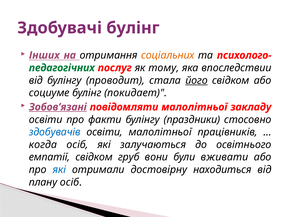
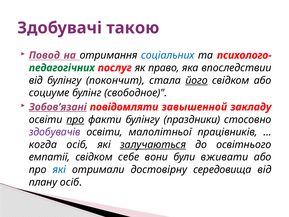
Здобувачі булінг: булінг -> такою
Інших: Інших -> Повод
соціальних colour: orange -> blue
тому: тому -> право
проводит: проводит -> покончит
покидает: покидает -> свободное
повідомляти малолітньої: малолітньої -> завышенной
про at (75, 119) underline: none -> present
здобувачів colour: blue -> purple
залучаються underline: none -> present
груб: груб -> себе
находиться: находиться -> середовища
